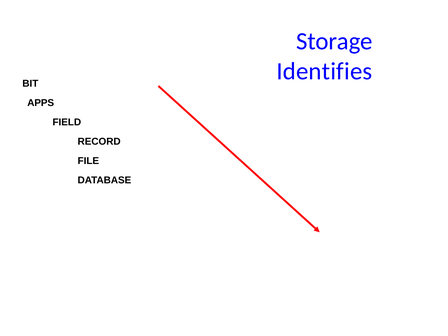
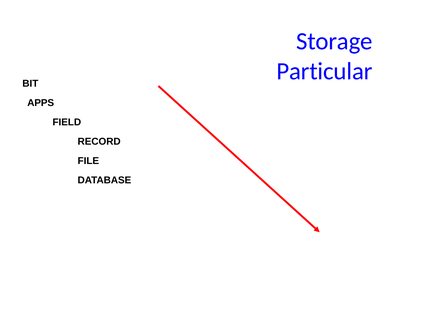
Identifies: Identifies -> Particular
